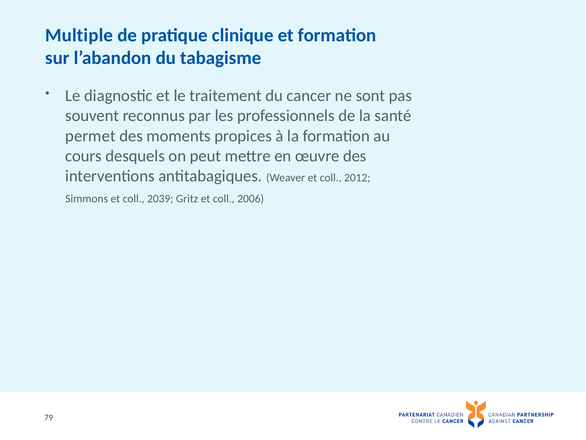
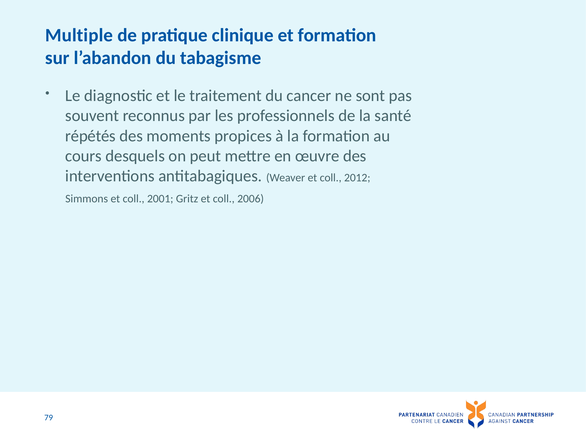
permet: permet -> répétés
2039: 2039 -> 2001
